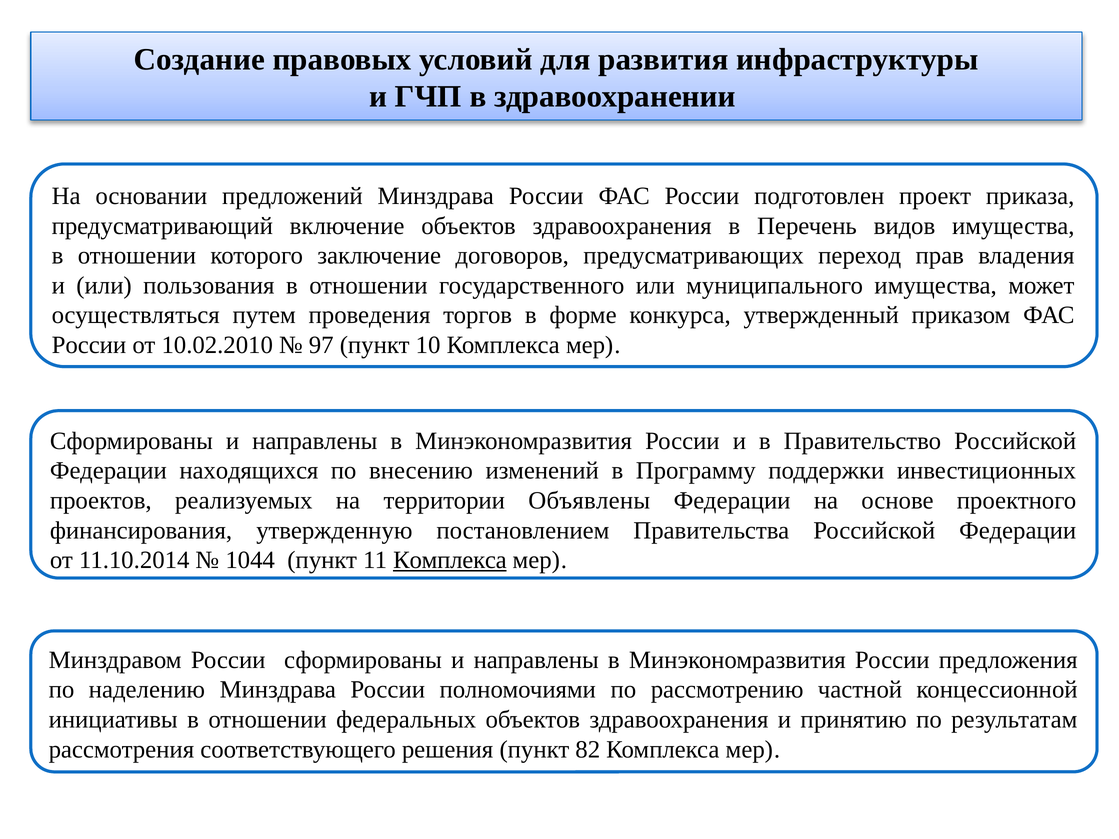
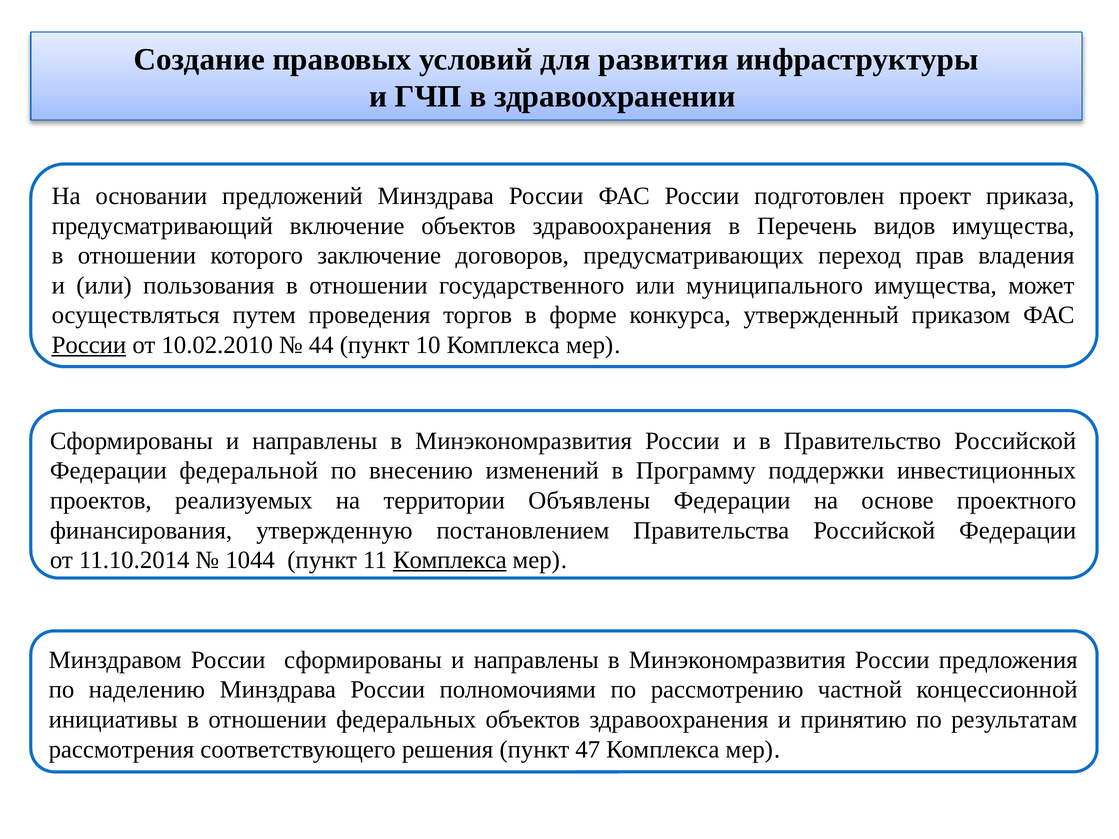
России at (89, 345) underline: none -> present
97: 97 -> 44
находящихся: находящихся -> федеральной
82: 82 -> 47
